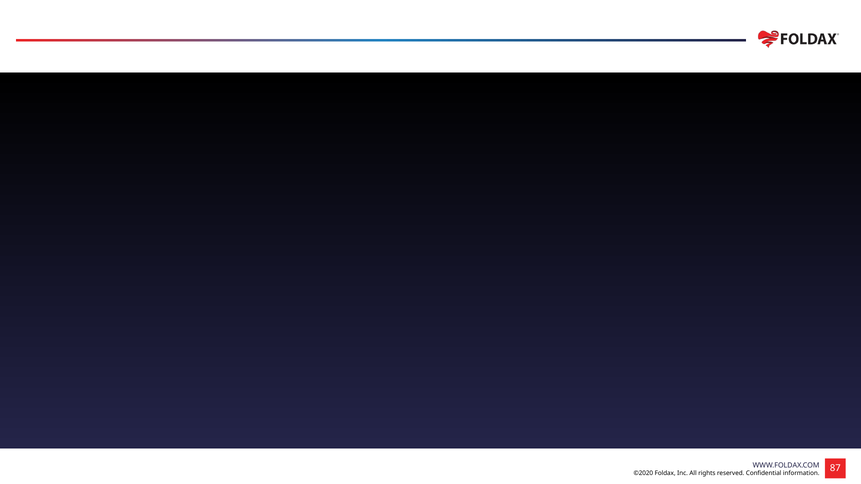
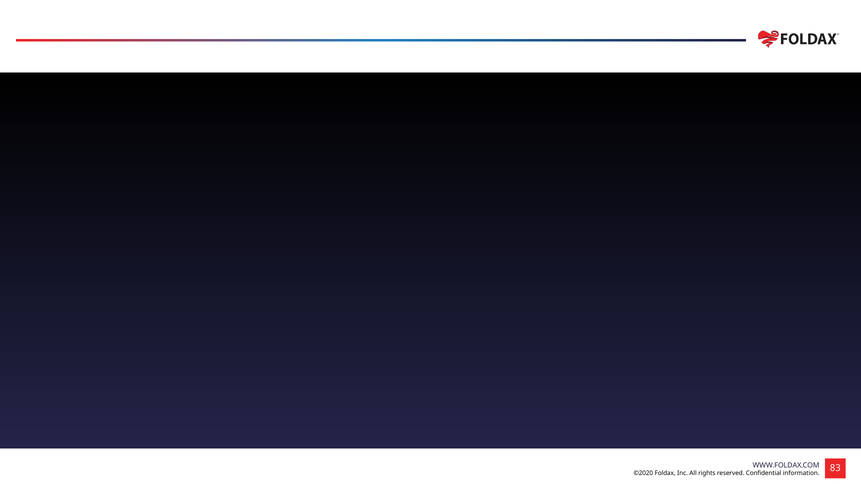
87: 87 -> 83
